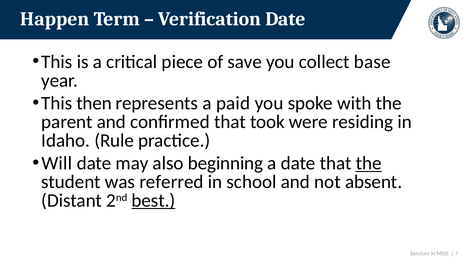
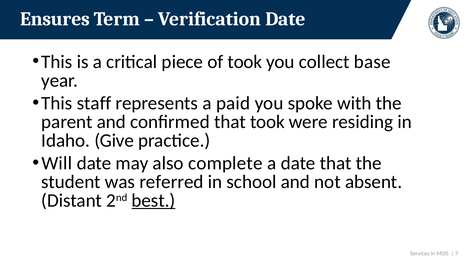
Happen: Happen -> Ensures
of save: save -> took
then: then -> staff
Rule: Rule -> Give
beginning: beginning -> complete
the at (369, 164) underline: present -> none
